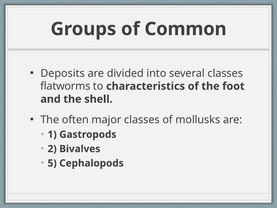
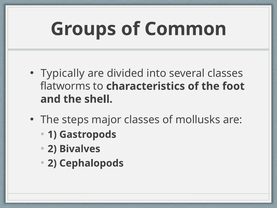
Deposits: Deposits -> Typically
often: often -> steps
5 at (52, 163): 5 -> 2
